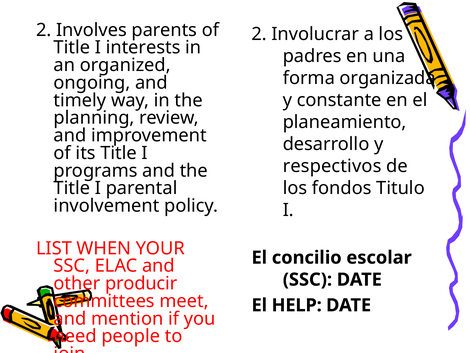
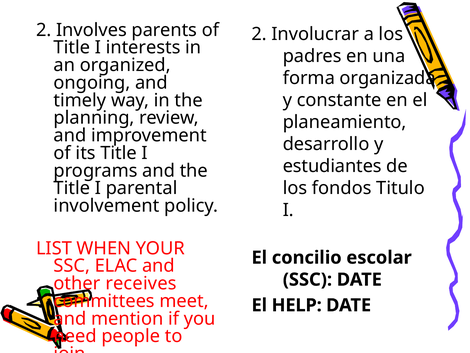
respectivos: respectivos -> estudiantes
producir: producir -> receives
